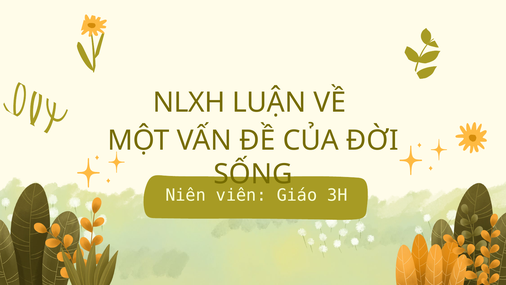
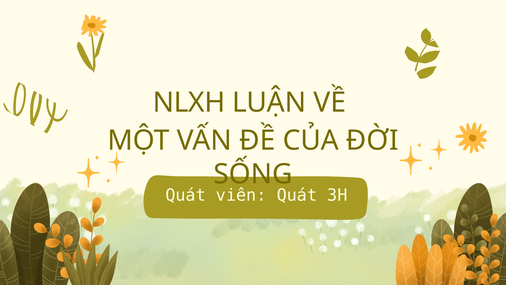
Niên at (186, 195): Niên -> Quát
Giáo at (297, 195): Giáo -> Quát
